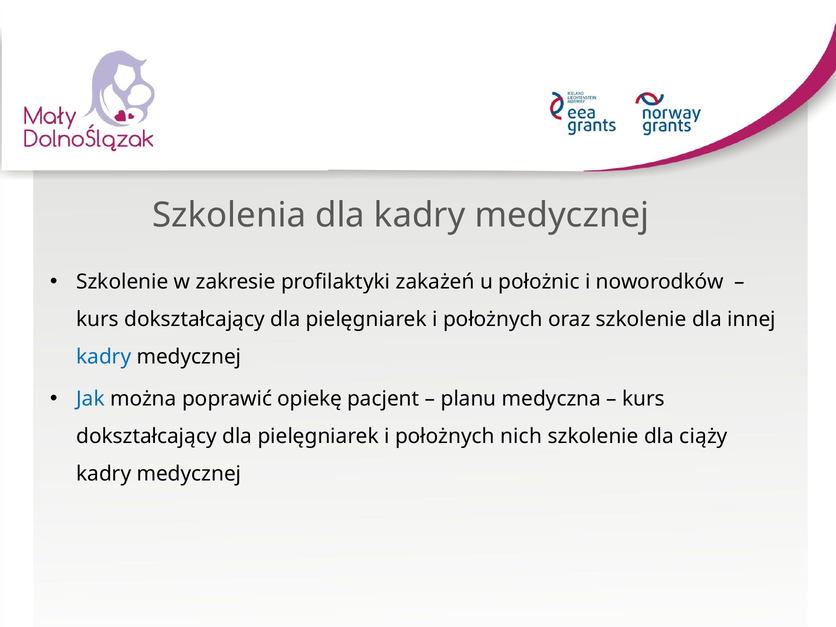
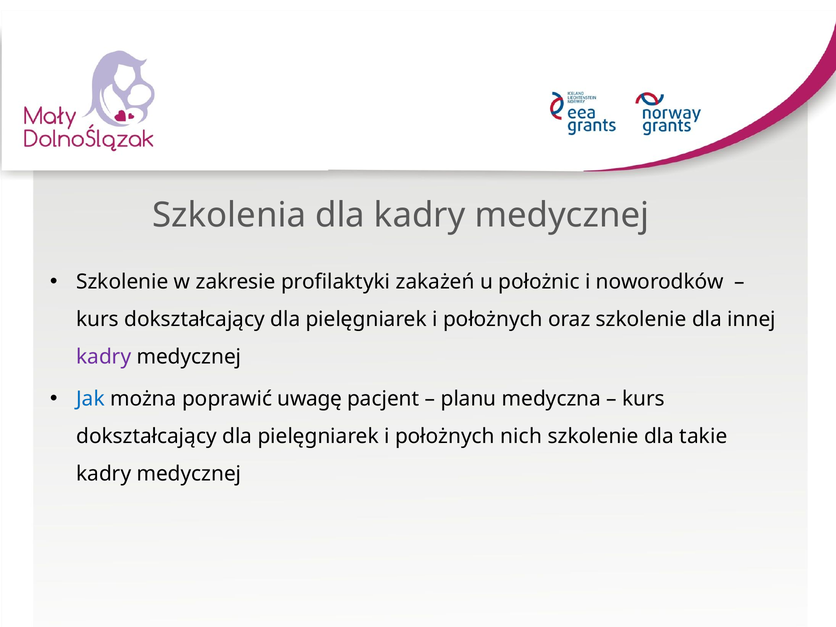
kadry at (104, 357) colour: blue -> purple
opiekę: opiekę -> uwagę
ciąży: ciąży -> takie
